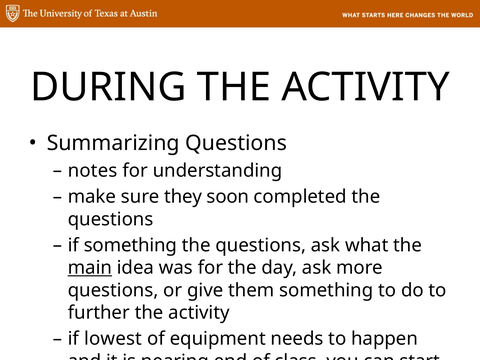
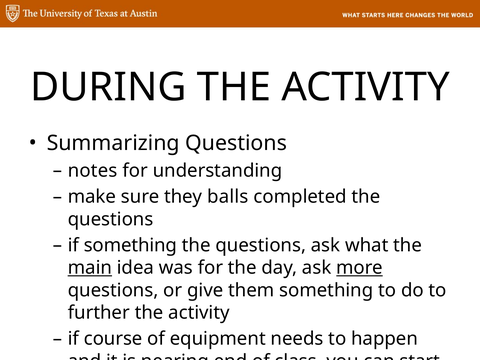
soon: soon -> balls
more underline: none -> present
lowest: lowest -> course
